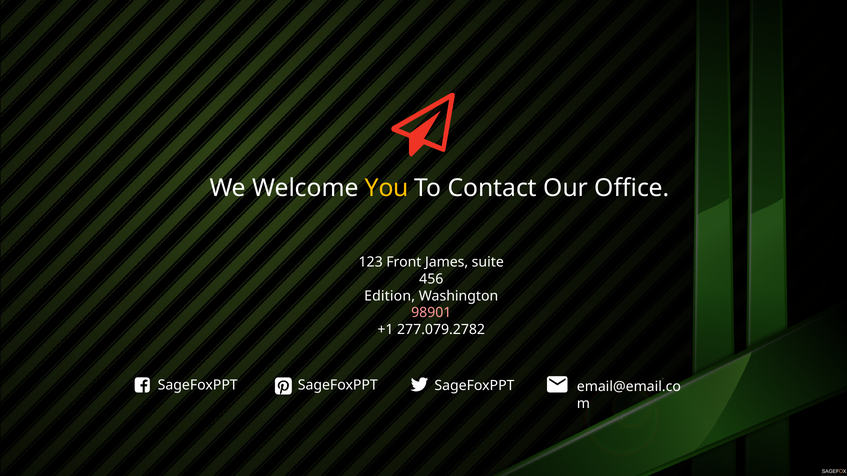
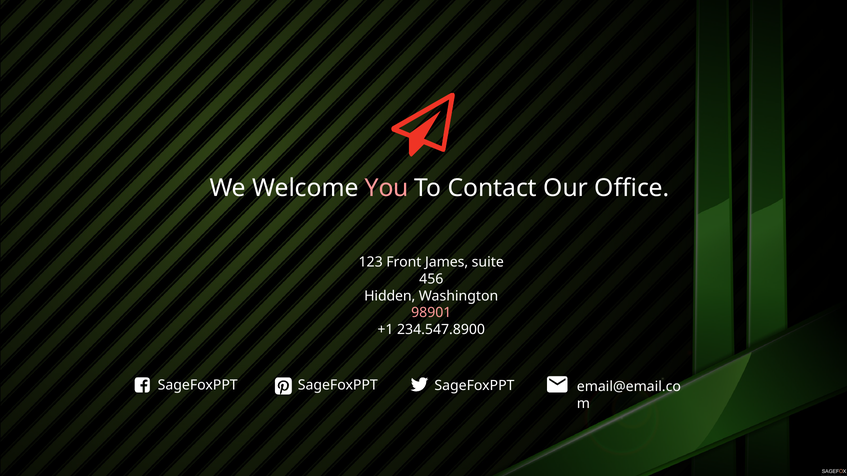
You colour: yellow -> pink
Edition: Edition -> Hidden
277.079.2782: 277.079.2782 -> 234.547.8900
